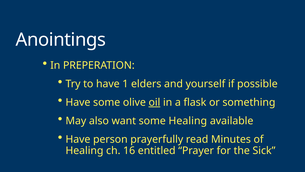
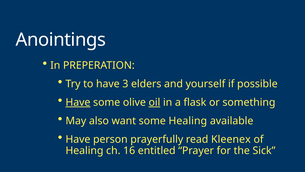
1: 1 -> 3
Have at (78, 102) underline: none -> present
Minutes: Minutes -> Kleenex
